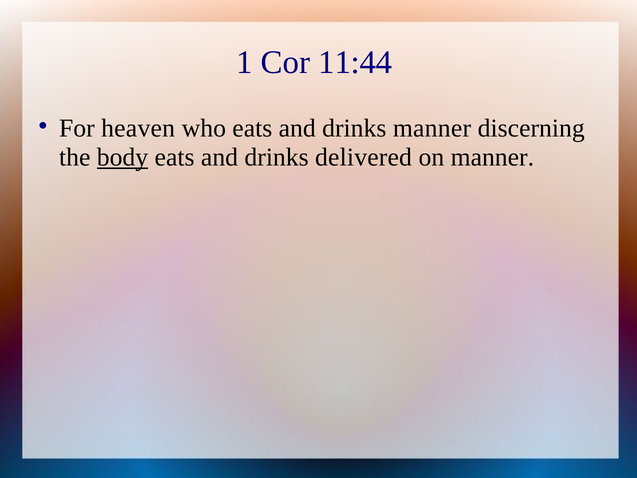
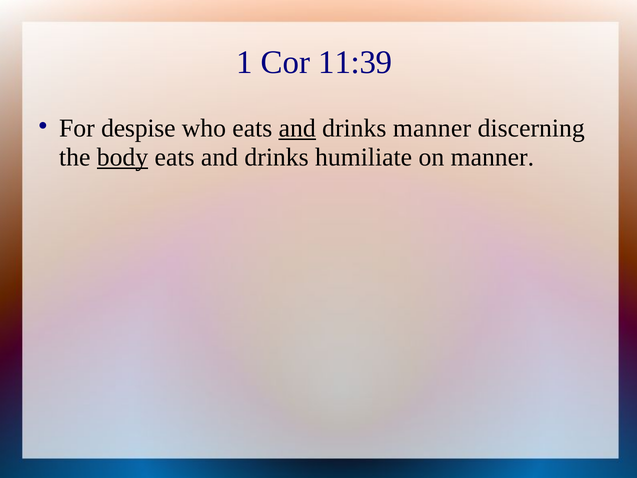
11:44: 11:44 -> 11:39
heaven: heaven -> despise
and at (297, 128) underline: none -> present
delivered: delivered -> humiliate
